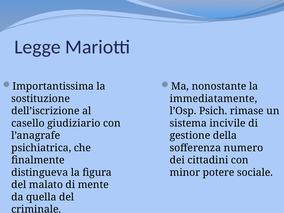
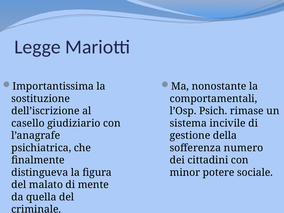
immediatamente: immediatamente -> comportamentali
